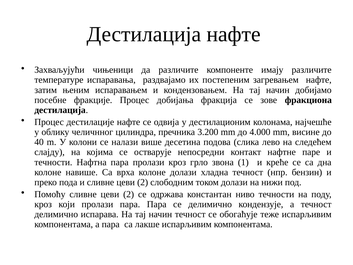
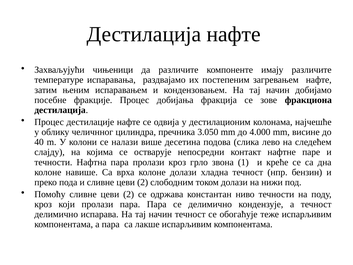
3.200: 3.200 -> 3.050
